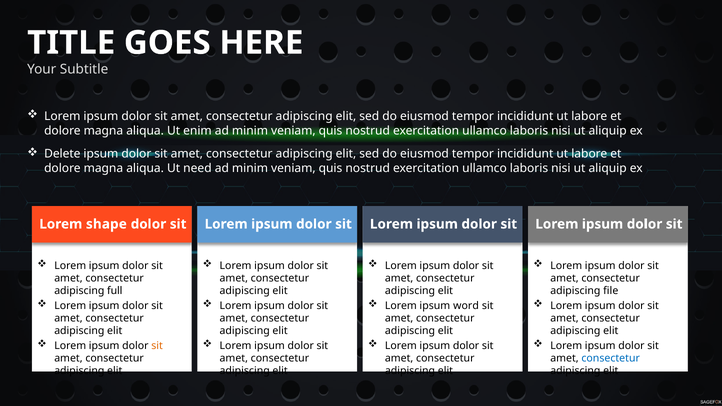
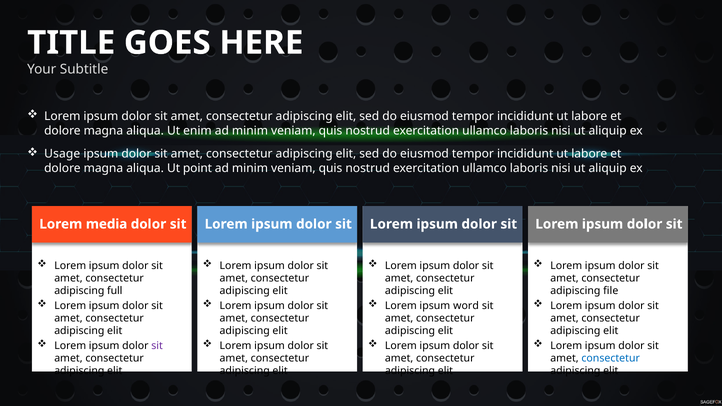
Delete: Delete -> Usage
need: need -> point
shape: shape -> media
sit at (157, 346) colour: orange -> purple
